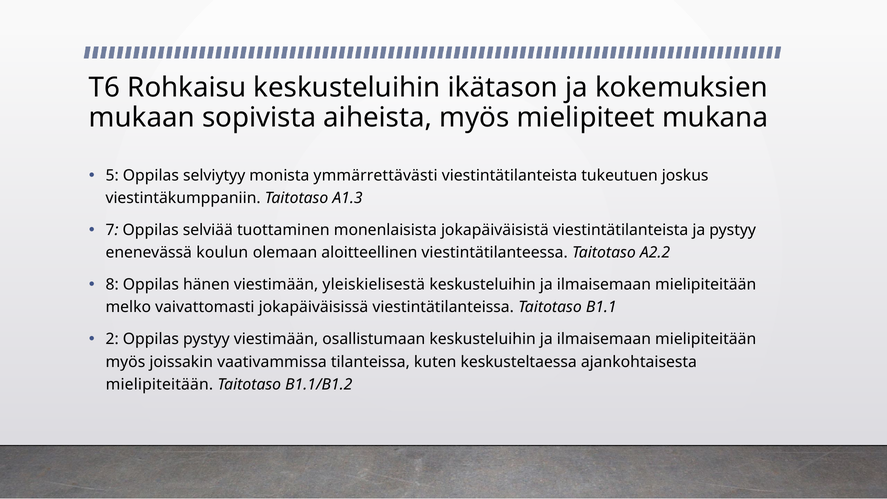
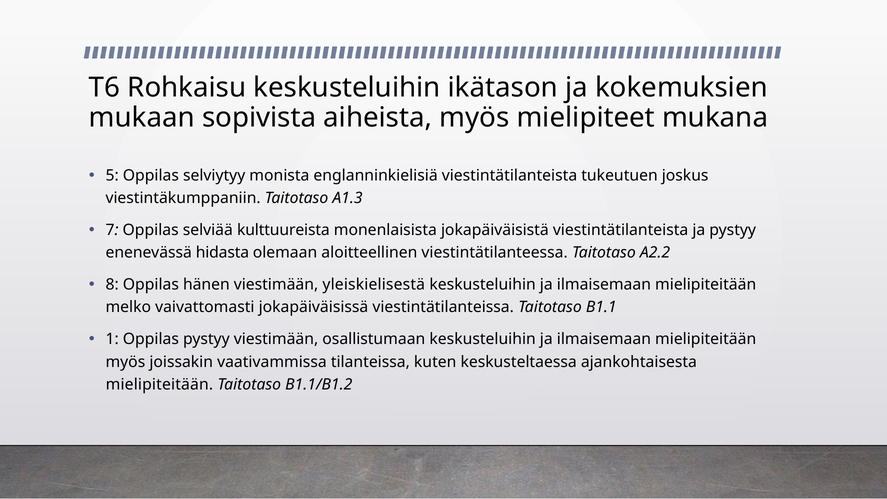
ymmärrettävästi: ymmärrettävästi -> englanninkielisiä
tuottaminen: tuottaminen -> kulttuureista
koulun: koulun -> hidasta
2: 2 -> 1
